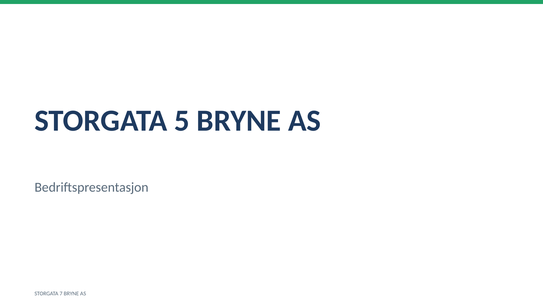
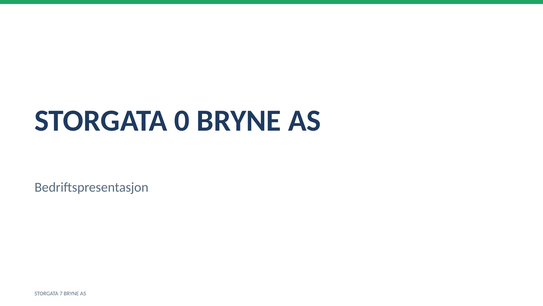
5: 5 -> 0
